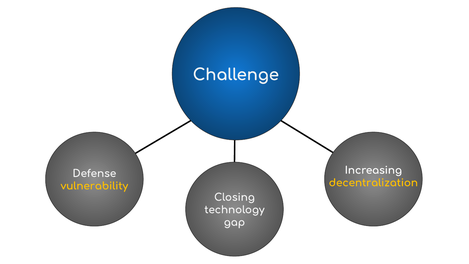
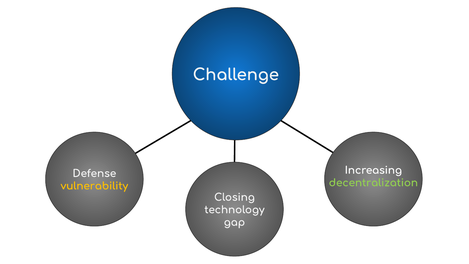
decentralization colour: yellow -> light green
